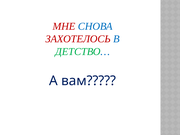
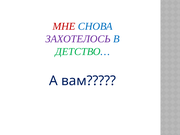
ЗАХОТЕЛОСЬ colour: red -> purple
